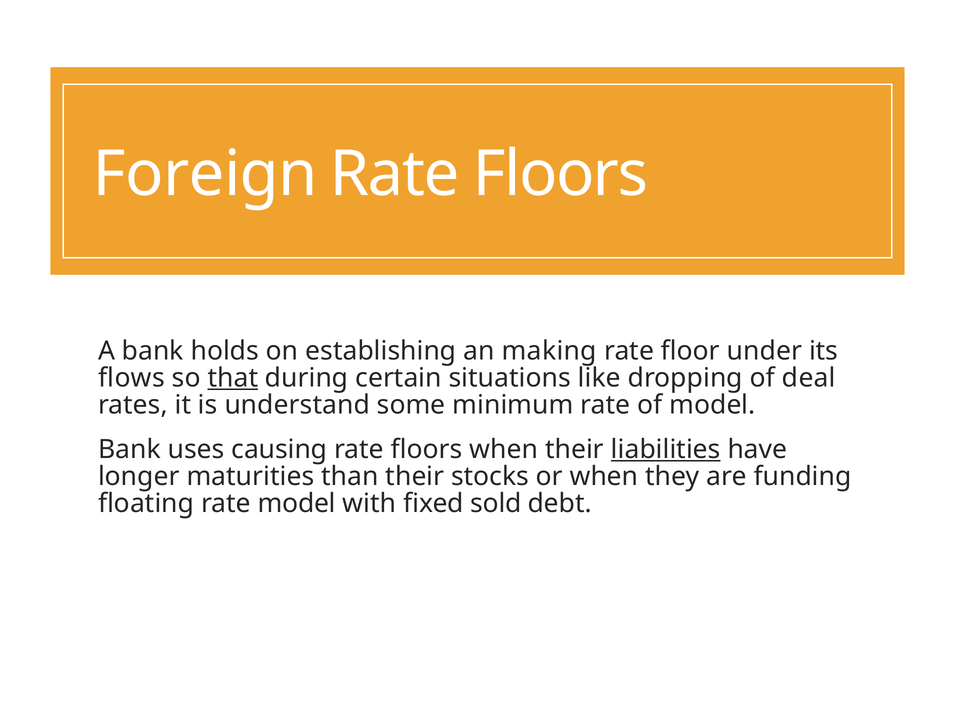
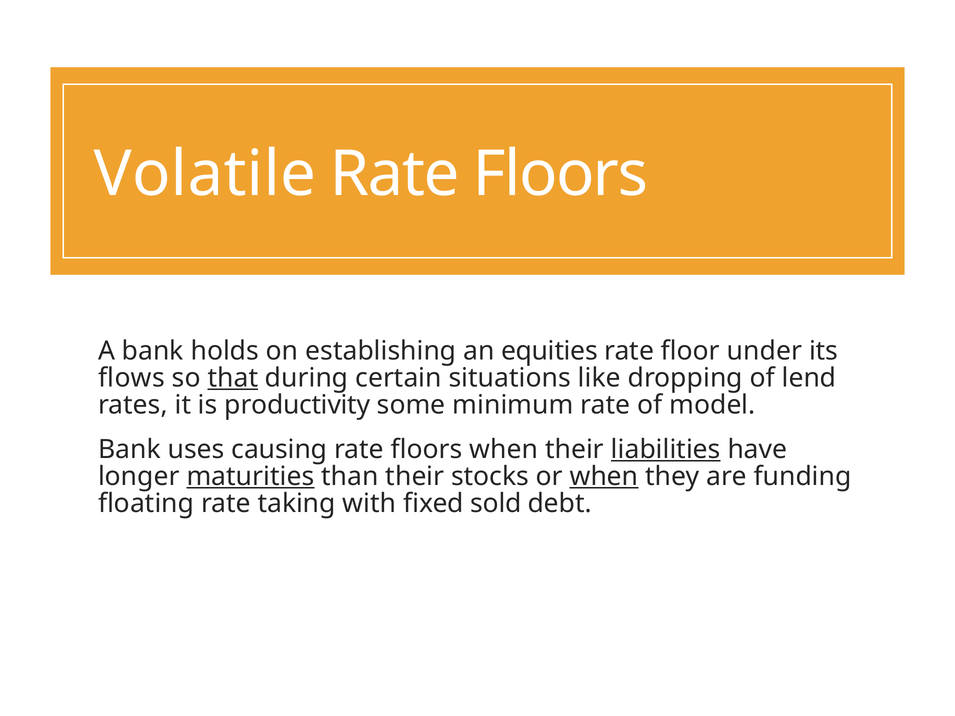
Foreign: Foreign -> Volatile
making: making -> equities
deal: deal -> lend
understand: understand -> productivity
maturities underline: none -> present
when at (604, 477) underline: none -> present
rate model: model -> taking
